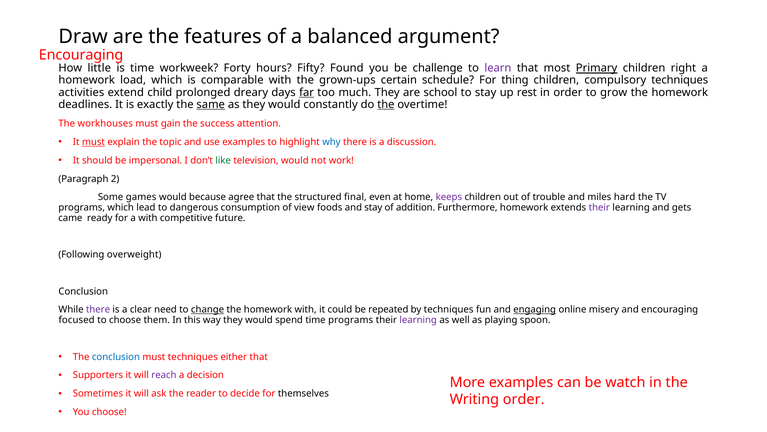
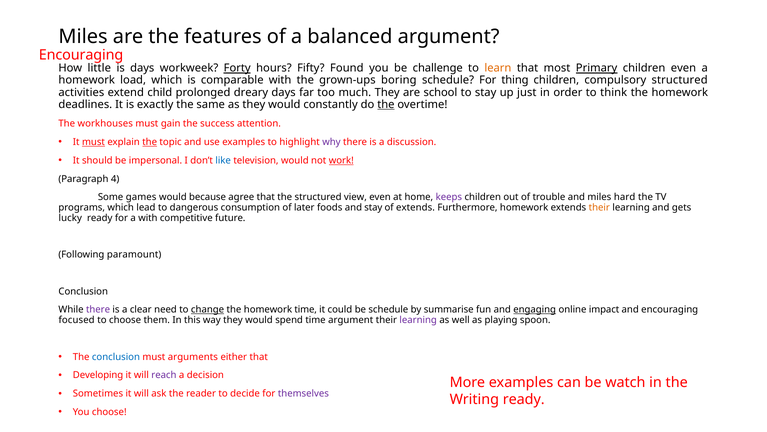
Draw at (83, 36): Draw -> Miles
is time: time -> days
Forty underline: none -> present
learn colour: purple -> orange
children right: right -> even
certain: certain -> boring
compulsory techniques: techniques -> structured
far underline: present -> none
rest: rest -> just
grow: grow -> think
same underline: present -> none
the at (150, 142) underline: none -> present
why colour: blue -> purple
like colour: green -> blue
work underline: none -> present
2: 2 -> 4
final: final -> view
view: view -> later
of addition: addition -> extends
their at (599, 207) colour: purple -> orange
came: came -> lucky
overweight: overweight -> paramount
homework with: with -> time
be repeated: repeated -> schedule
by techniques: techniques -> summarise
misery: misery -> impact
time programs: programs -> argument
must techniques: techniques -> arguments
Supporters: Supporters -> Developing
themselves colour: black -> purple
Writing order: order -> ready
